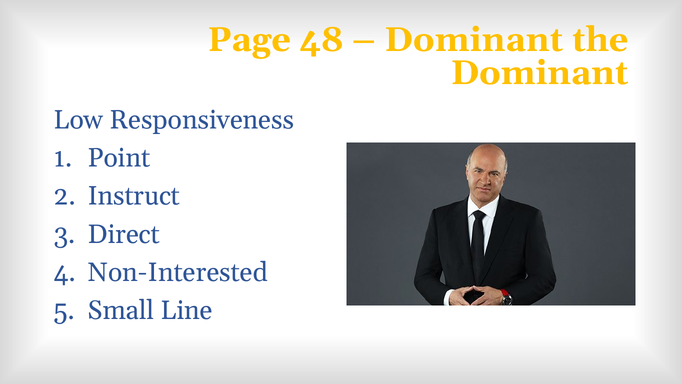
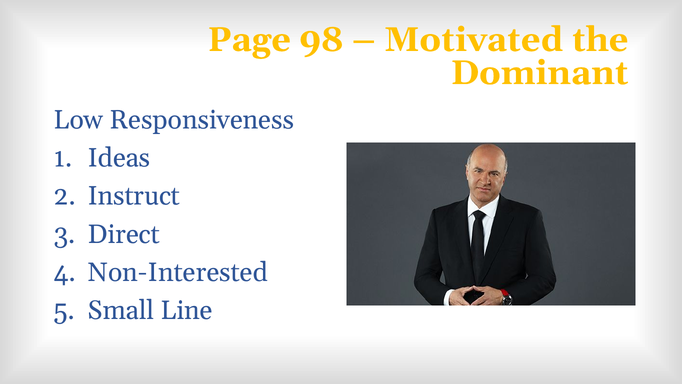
48: 48 -> 98
Dominant at (474, 40): Dominant -> Motivated
Point: Point -> Ideas
